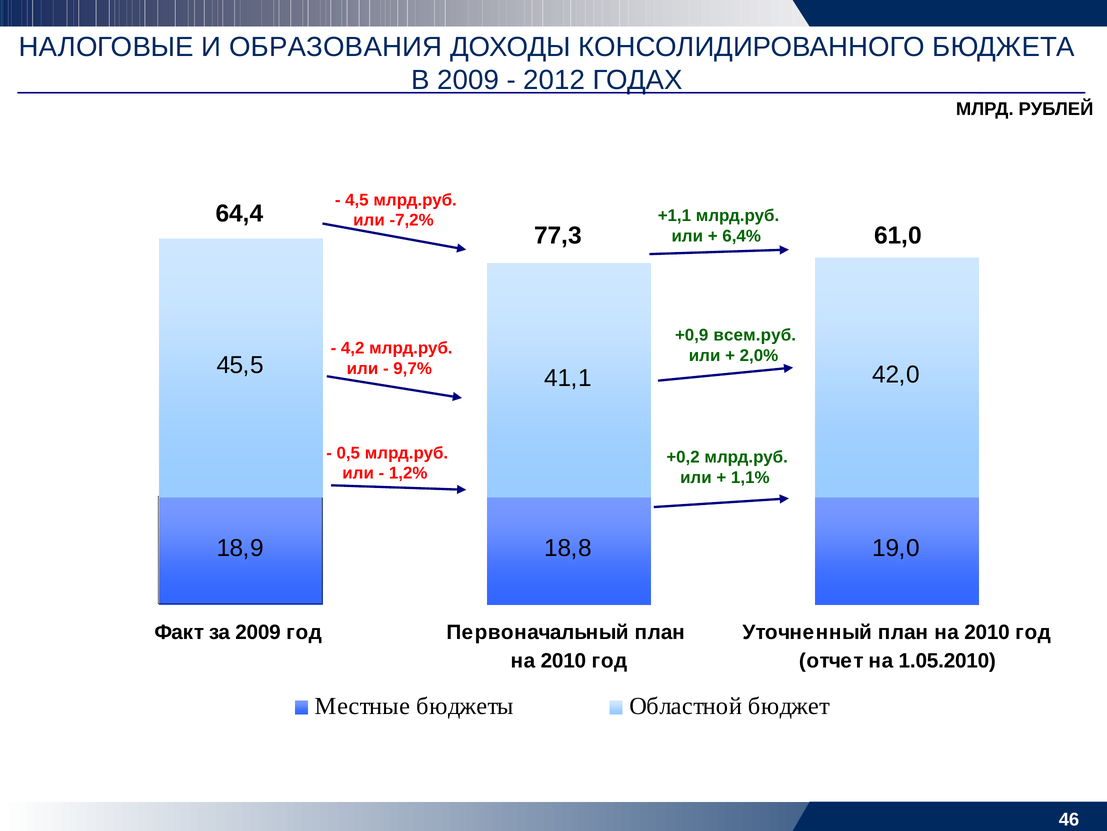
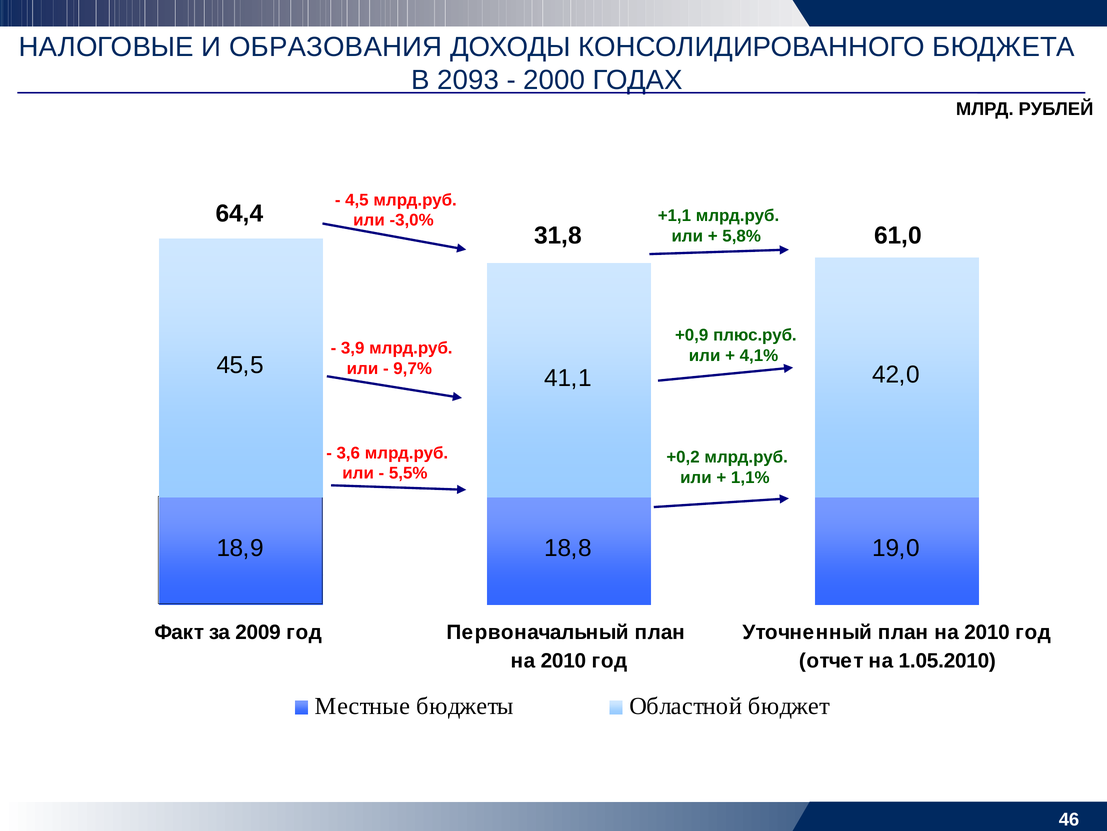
В 2009: 2009 -> 2093
2012: 2012 -> 2000
-7,2%: -7,2% -> -3,0%
77,3: 77,3 -> 31,8
6,4%: 6,4% -> 5,8%
всем.руб: всем.руб -> плюс.руб
4,2: 4,2 -> 3,9
2,0%: 2,0% -> 4,1%
0,5: 0,5 -> 3,6
1,2%: 1,2% -> 5,5%
